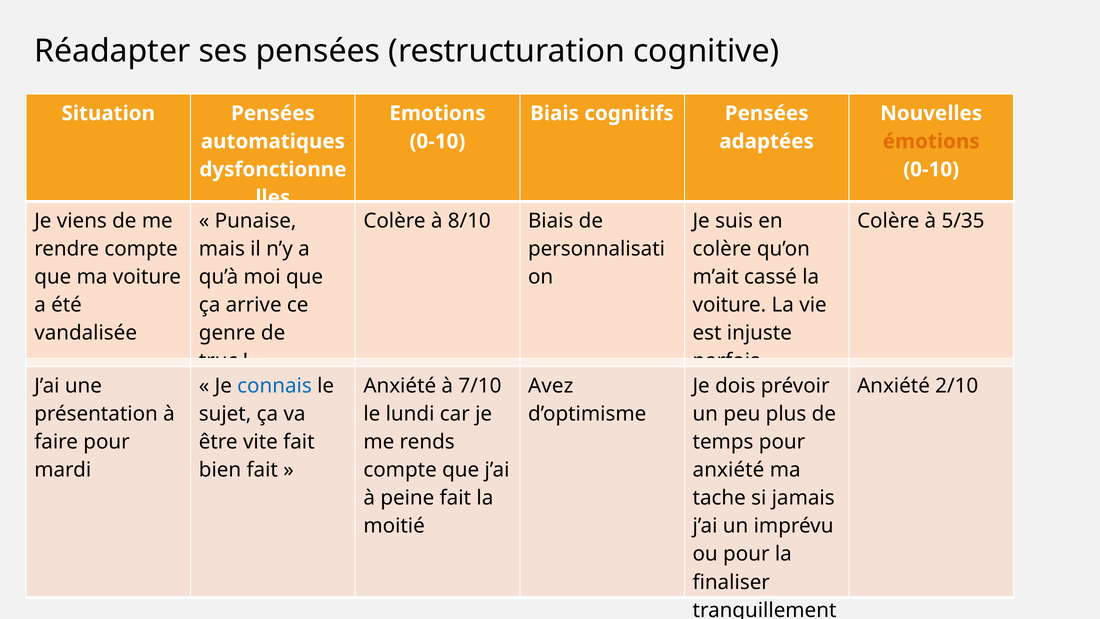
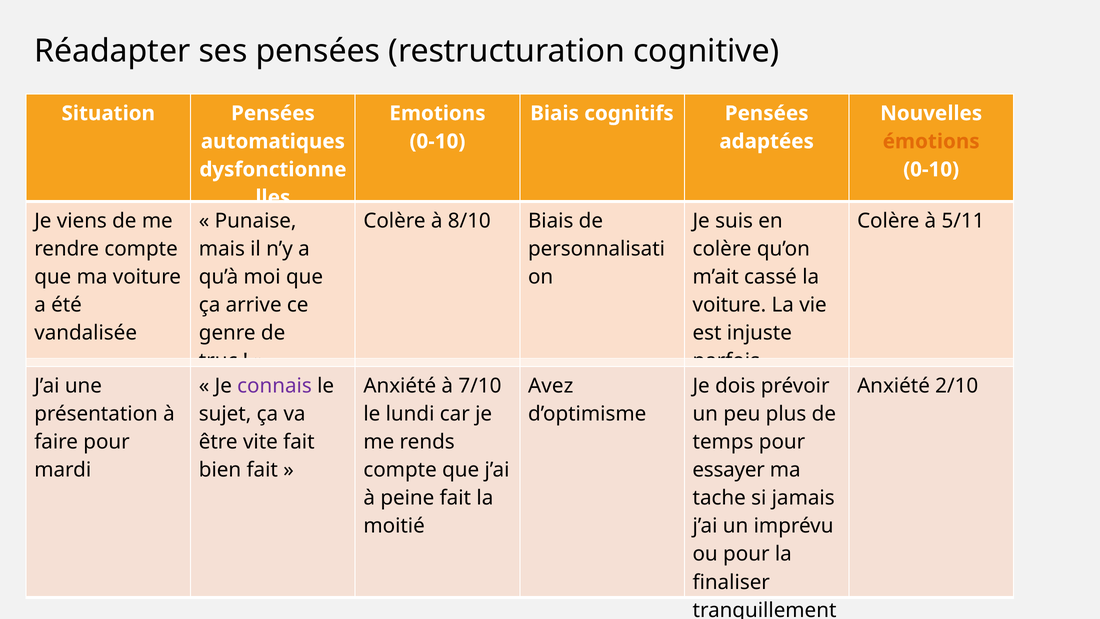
5/35: 5/35 -> 5/11
connais colour: blue -> purple
anxiété at (728, 470): anxiété -> essayer
